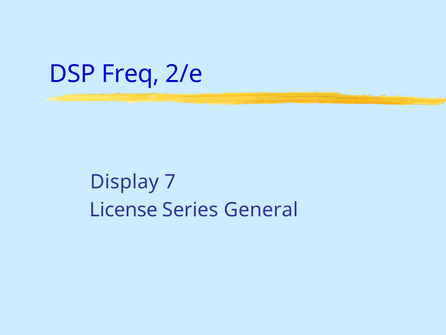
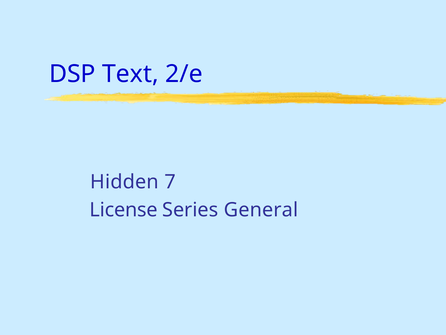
Freq: Freq -> Text
Display: Display -> Hidden
